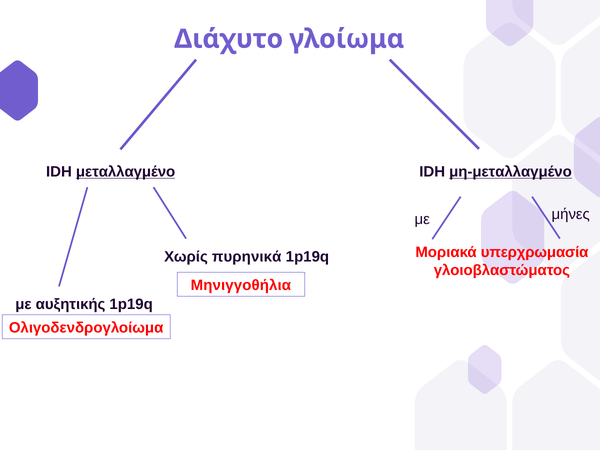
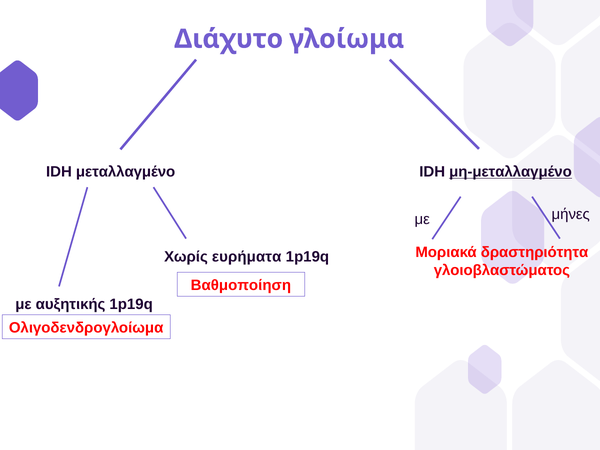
μεταλλαγμένο underline: present -> none
υπερχρωμασία: υπερχρωμασία -> δραστηριότητα
πυρηνικά: πυρηνικά -> ευρήματα
Μηνιγγοθήλια: Μηνιγγοθήλια -> Βαθμοποίηση
